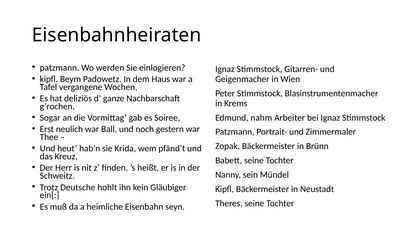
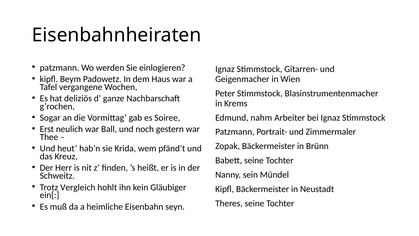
Deutsche: Deutsche -> Vergleich
